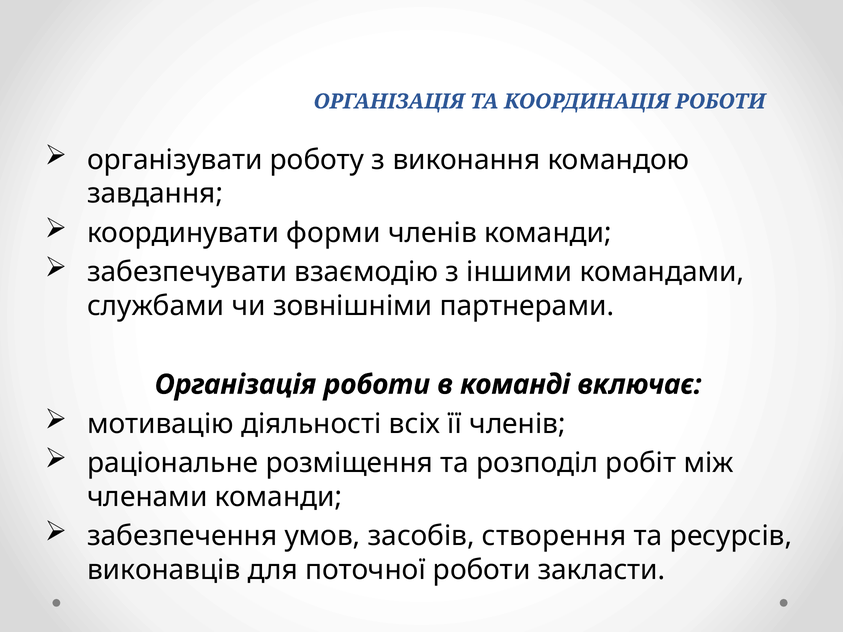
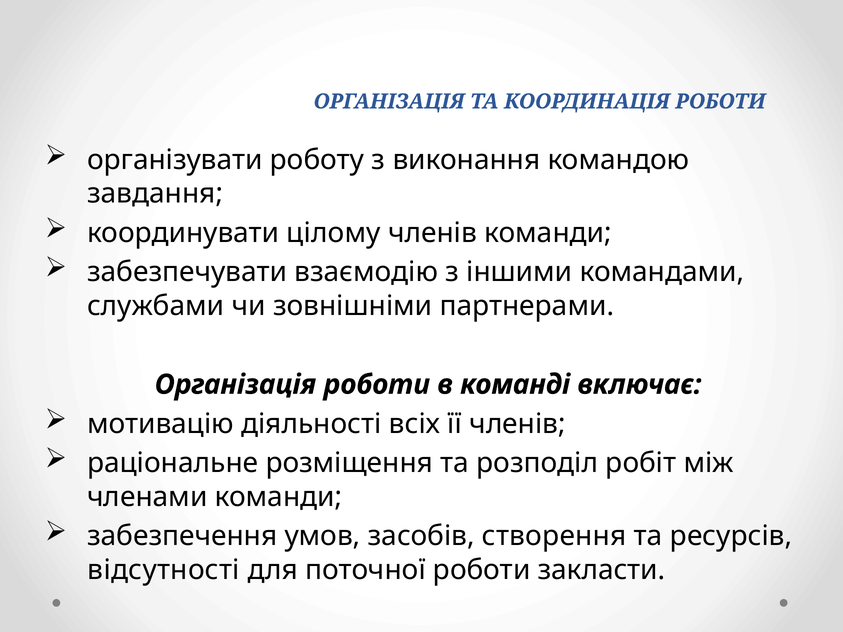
форми: форми -> цілому
виконавців: виконавців -> відсутності
